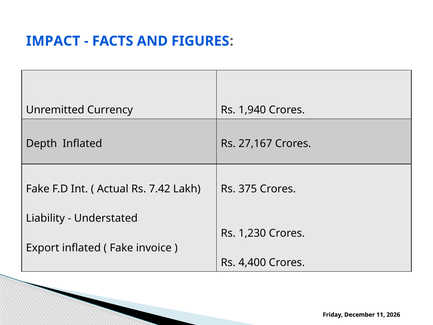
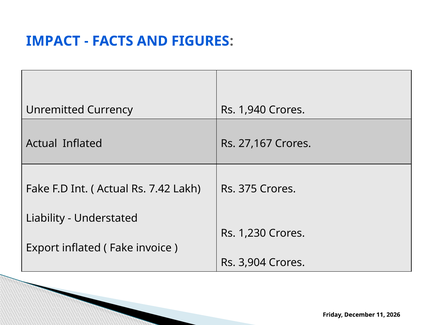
Depth at (42, 144): Depth -> Actual
4,400: 4,400 -> 3,904
